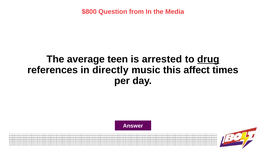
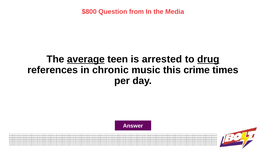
average underline: none -> present
directly: directly -> chronic
affect: affect -> crime
